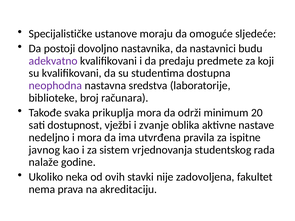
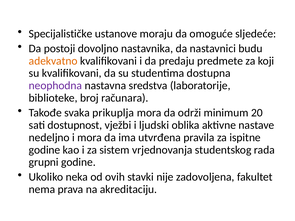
adekvatno colour: purple -> orange
zvanje: zvanje -> ljudski
javnog at (44, 150): javnog -> godine
nalaže: nalaže -> grupni
